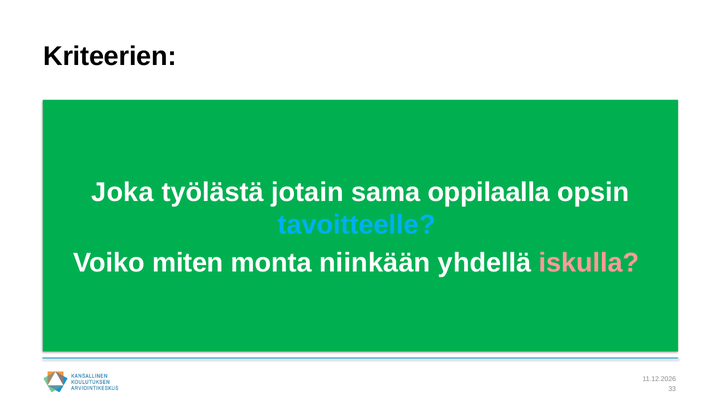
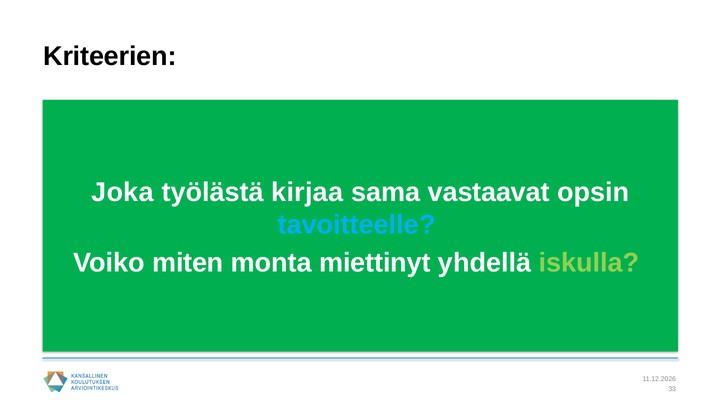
jotain: jotain -> kirjaa
oppilaalla: oppilaalla -> vastaavat
niinkään: niinkään -> miettinyt
iskulla colour: pink -> light green
